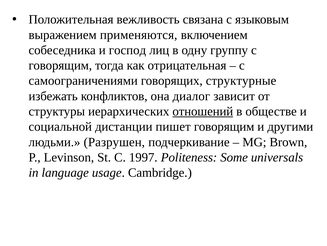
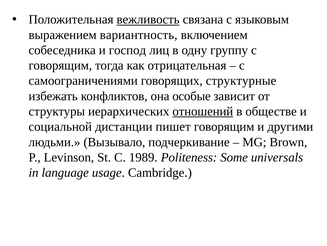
вежливость underline: none -> present
применяются: применяются -> вариантность
диалог: диалог -> особые
Разрушен: Разрушен -> Вызывало
1997: 1997 -> 1989
